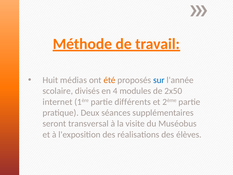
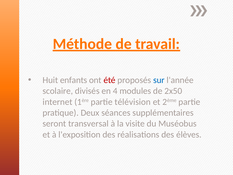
médias: médias -> enfants
été colour: orange -> red
différents: différents -> télévision
